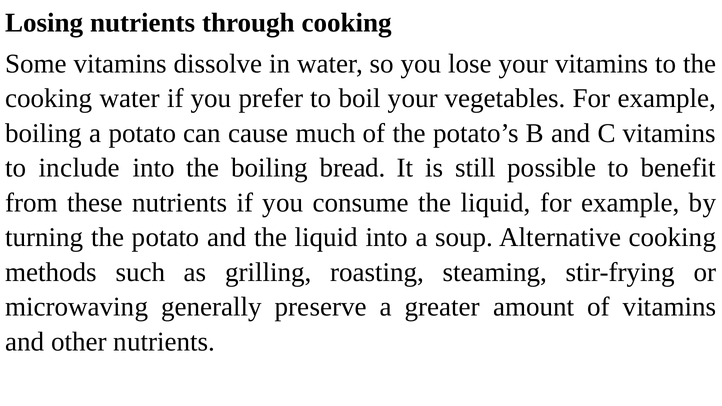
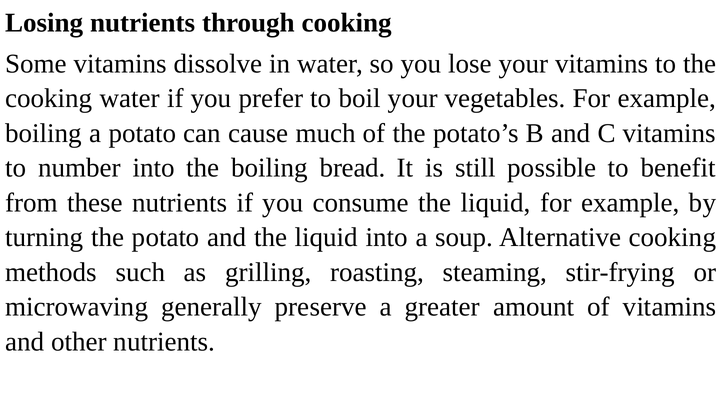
include: include -> number
